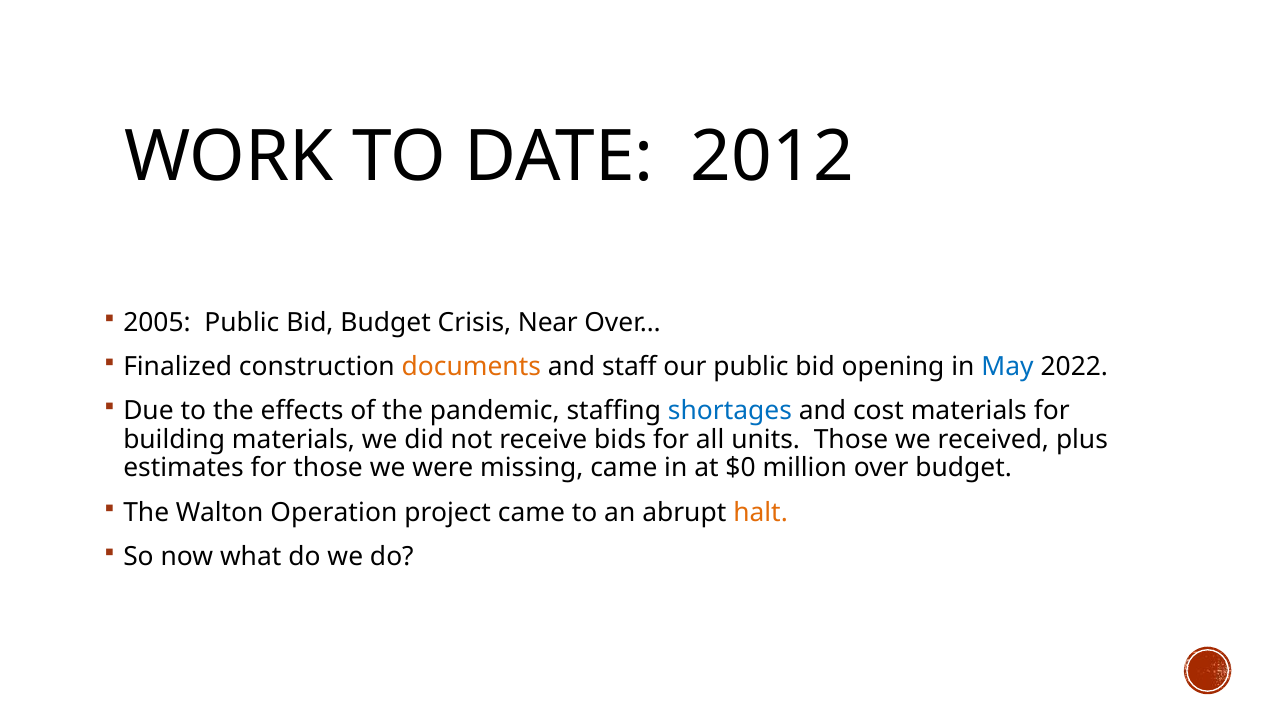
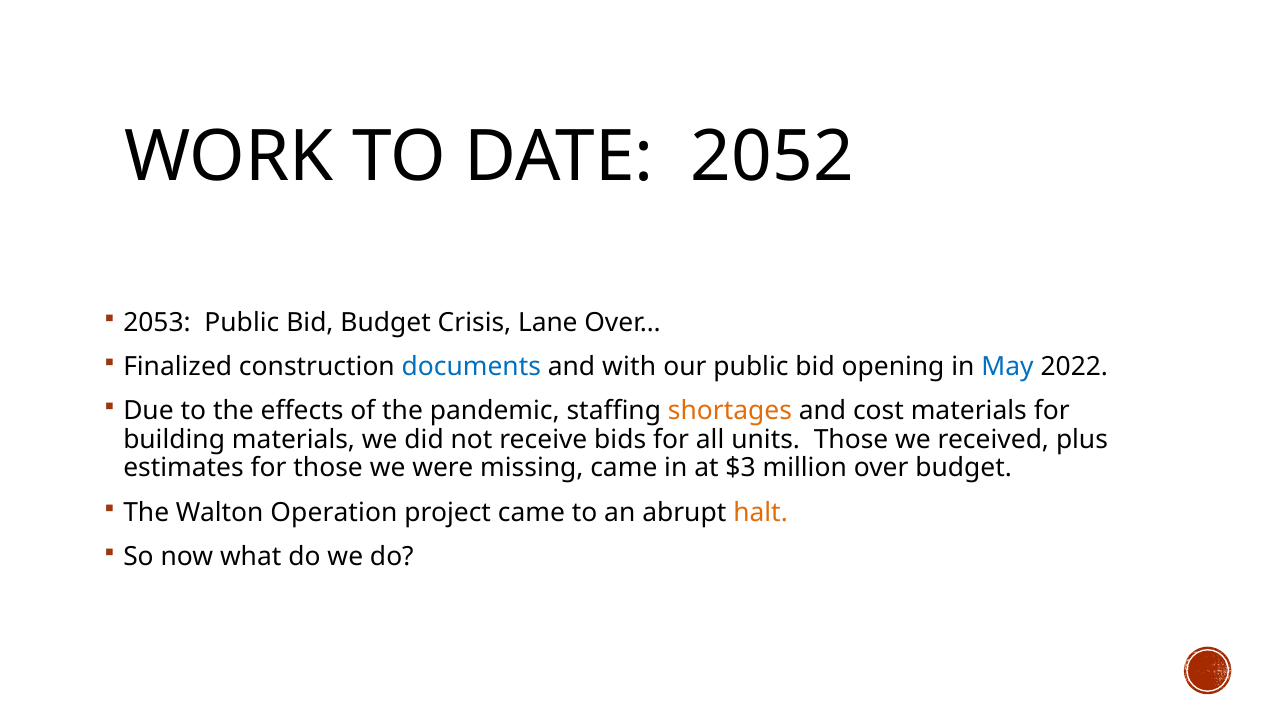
2012: 2012 -> 2052
2005: 2005 -> 2053
Near: Near -> Lane
documents colour: orange -> blue
staff: staff -> with
shortages colour: blue -> orange
$0: $0 -> $3
